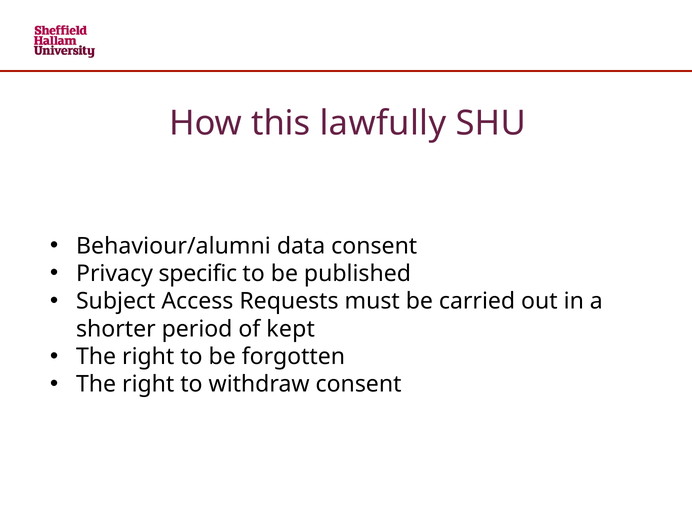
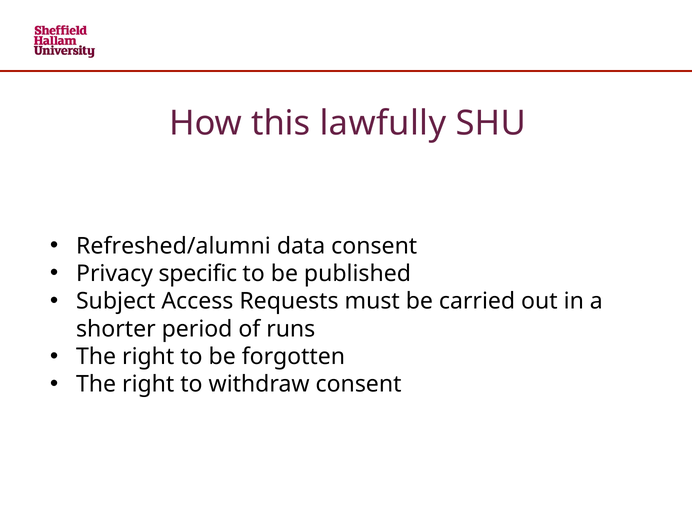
Behaviour/alumni: Behaviour/alumni -> Refreshed/alumni
kept: kept -> runs
